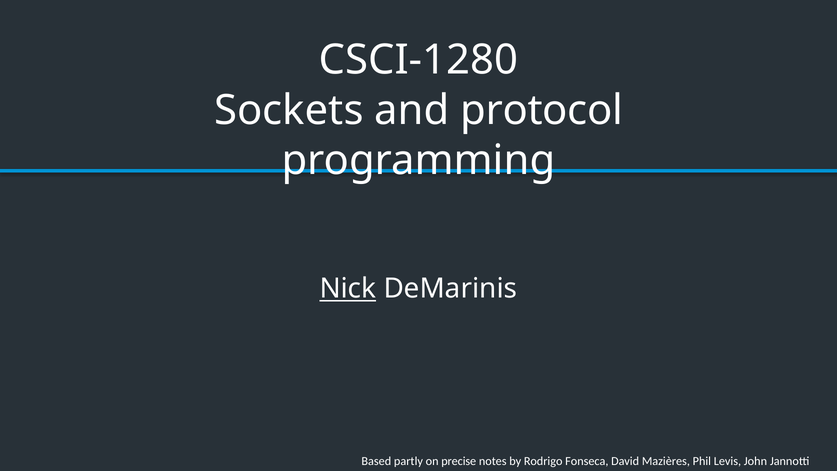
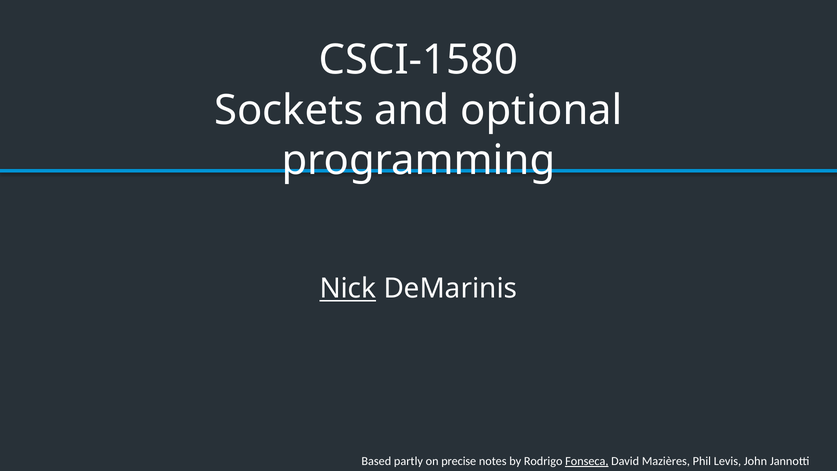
CSCI-1280: CSCI-1280 -> CSCI-1580
protocol: protocol -> optional
Fonseca underline: none -> present
